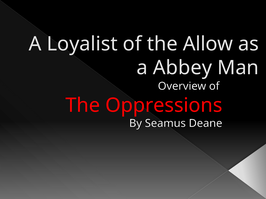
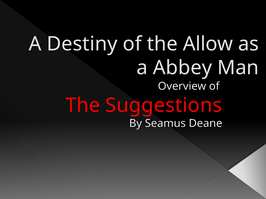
Loyalist: Loyalist -> Destiny
Oppressions: Oppressions -> Suggestions
